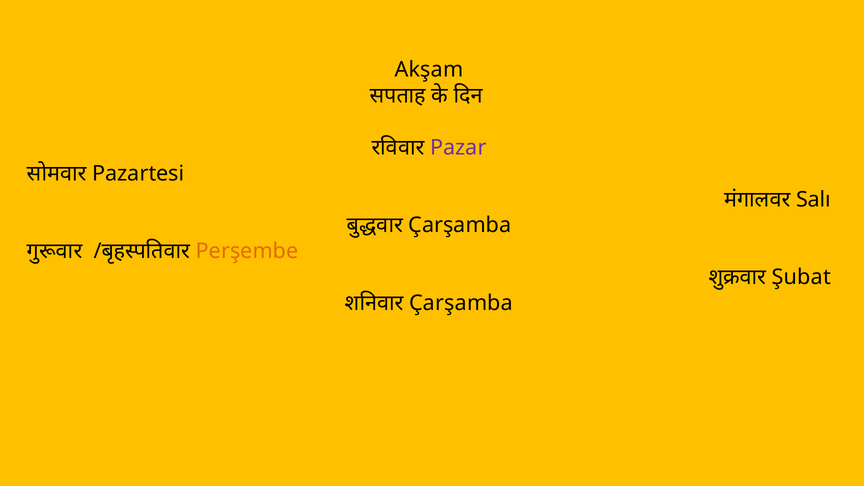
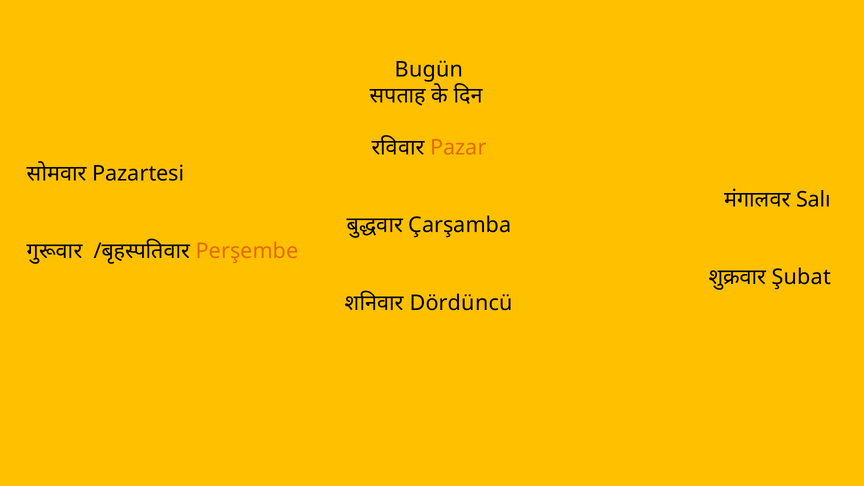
Akşam: Akşam -> Bugün
Pazar colour: purple -> orange
Çarşamba at (461, 303): Çarşamba -> Dördüncü
